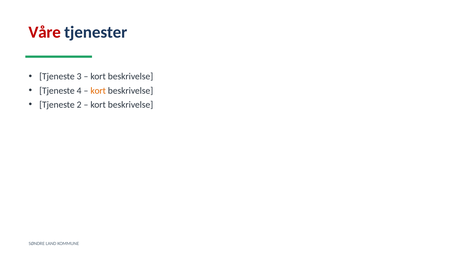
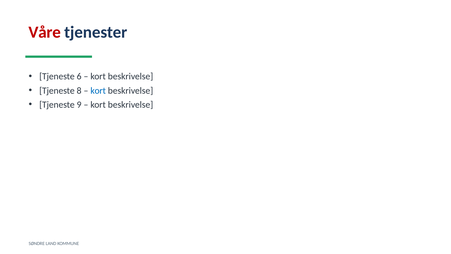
3: 3 -> 6
4: 4 -> 8
kort at (98, 90) colour: orange -> blue
2: 2 -> 9
